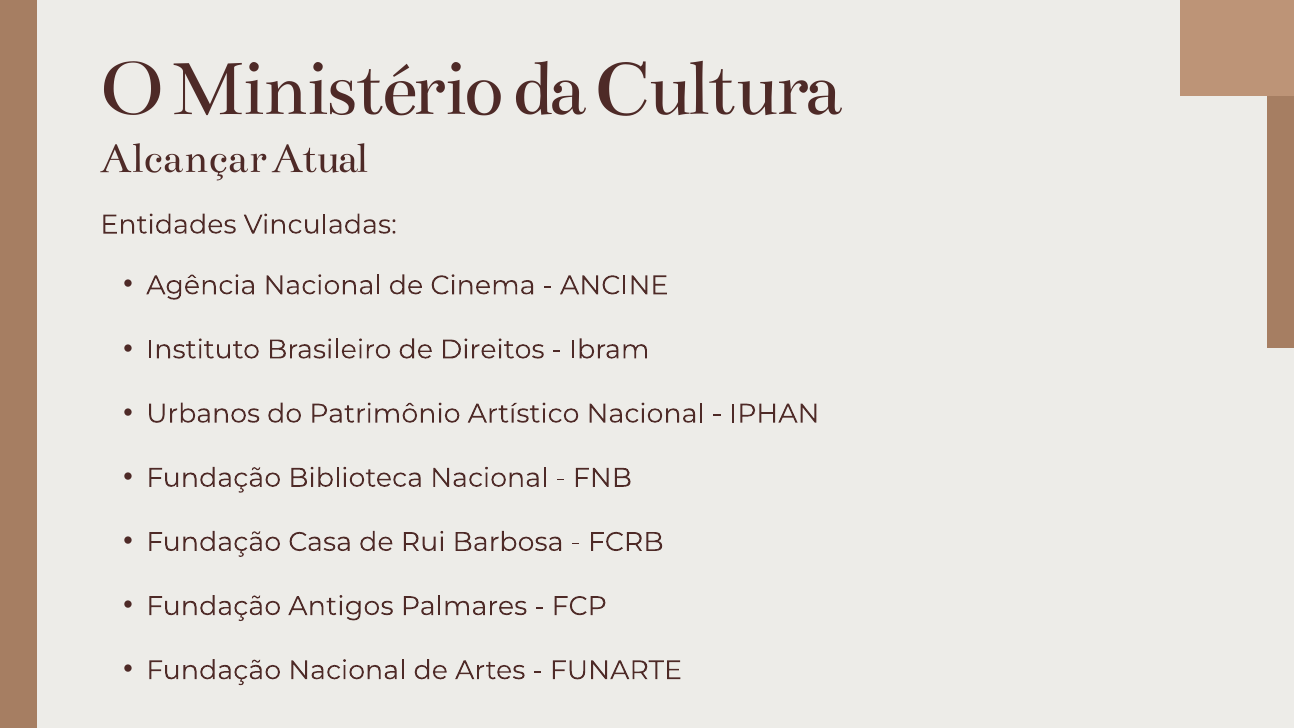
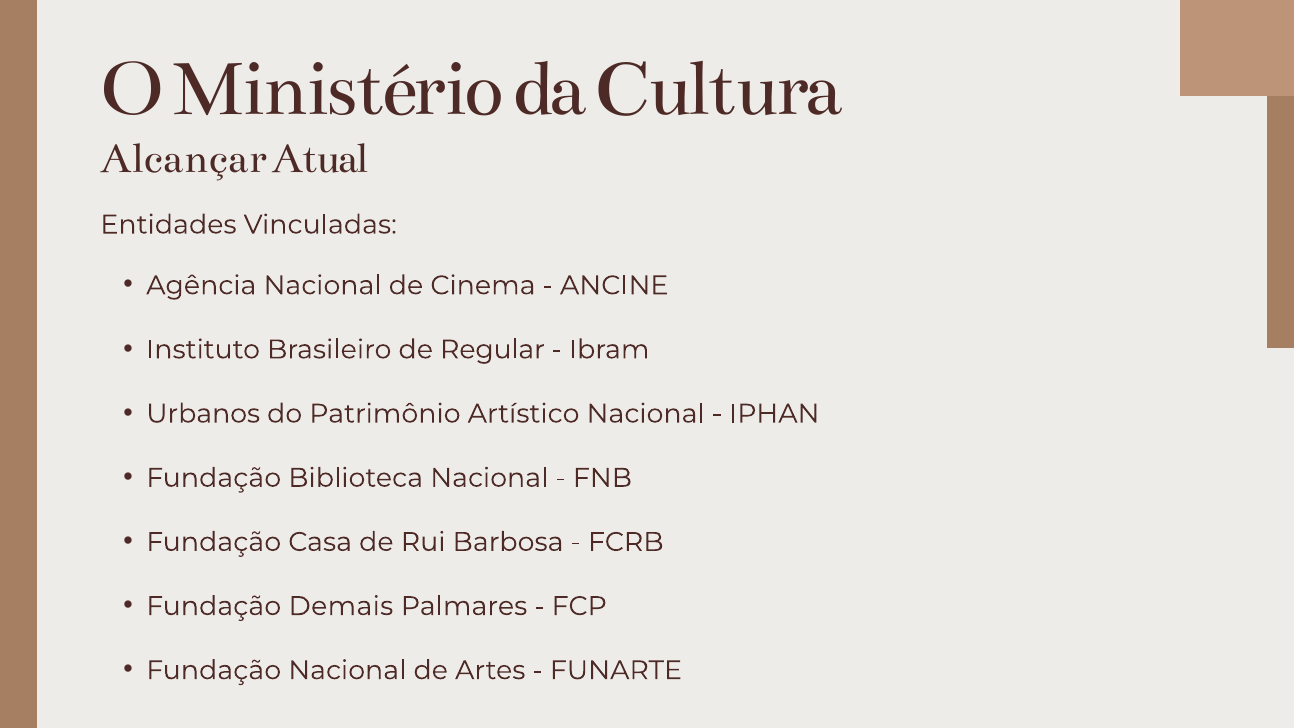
Direitos: Direitos -> Regular
Antigos: Antigos -> Demais
